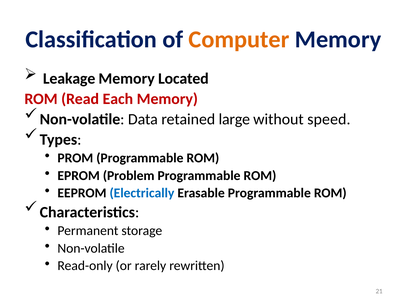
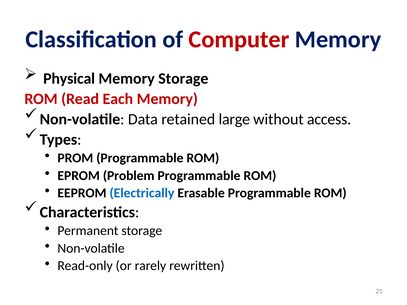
Computer colour: orange -> red
Leakage: Leakage -> Physical
Memory Located: Located -> Storage
speed: speed -> access
